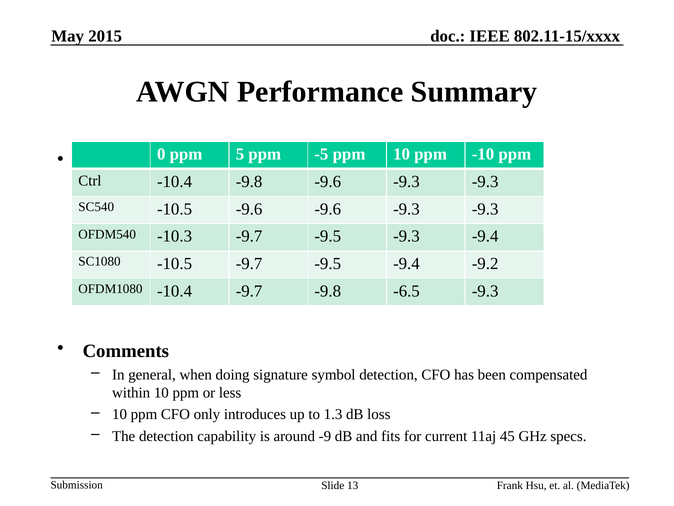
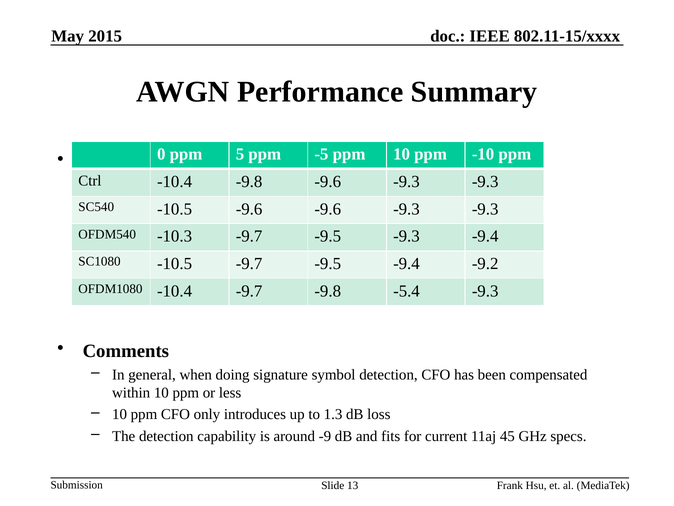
-6.5: -6.5 -> -5.4
